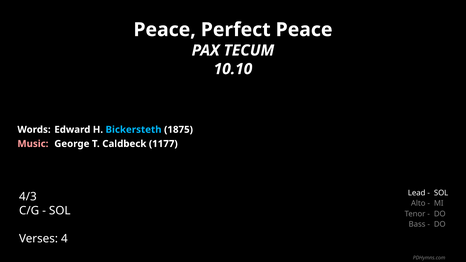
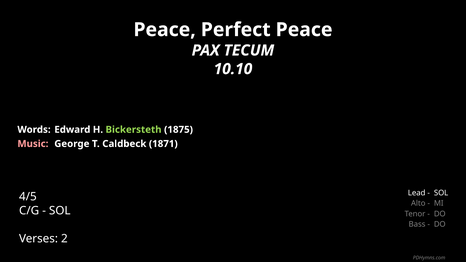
Bickersteth colour: light blue -> light green
1177: 1177 -> 1871
4/3: 4/3 -> 4/5
4: 4 -> 2
